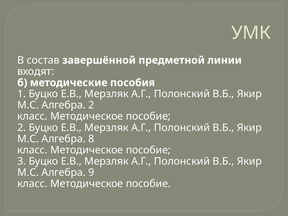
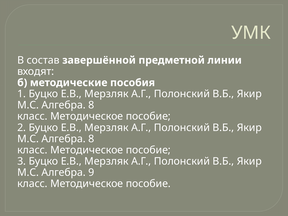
2 at (91, 105): 2 -> 8
